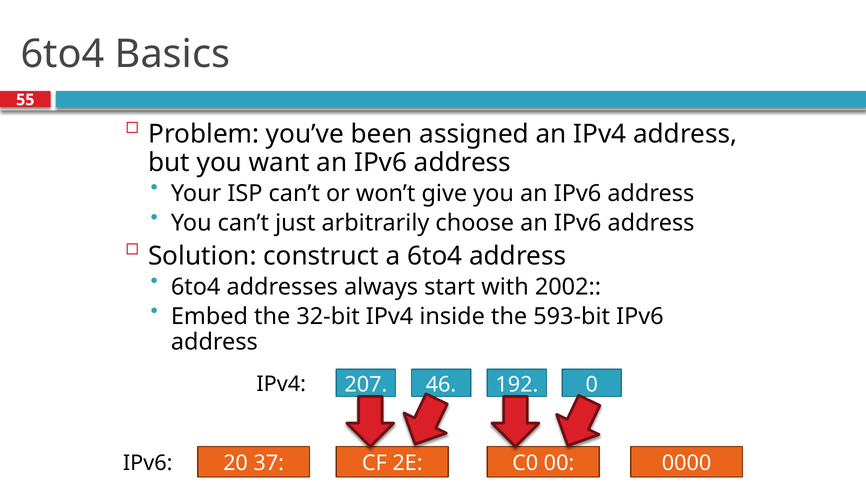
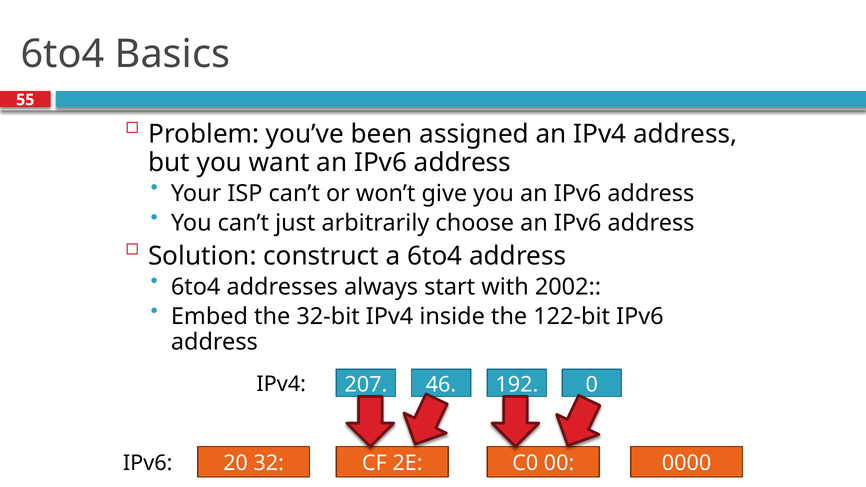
593-bit: 593-bit -> 122-bit
37: 37 -> 32
